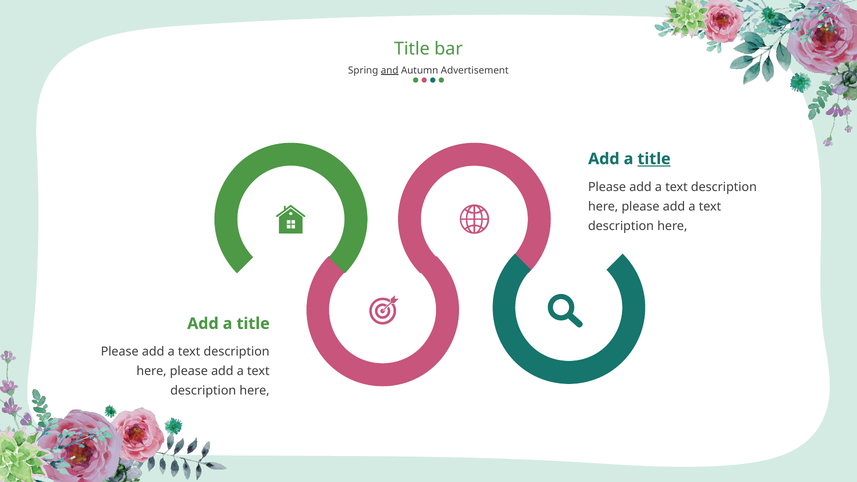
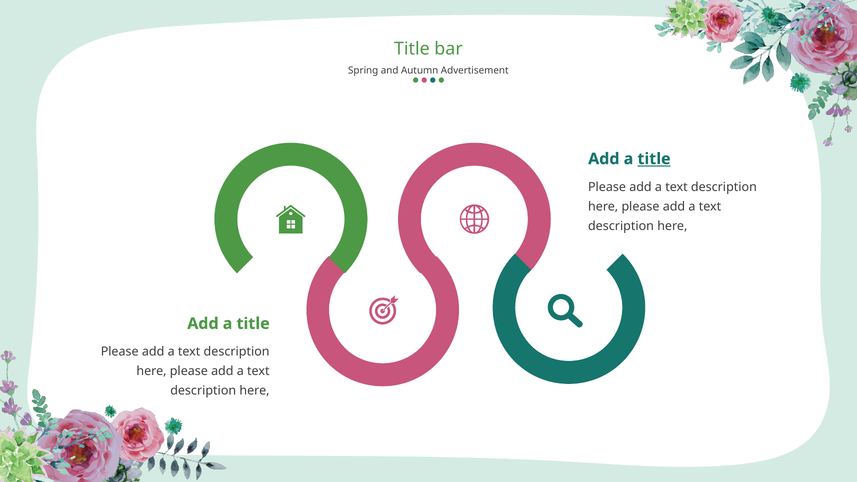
and underline: present -> none
